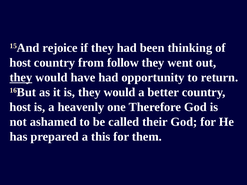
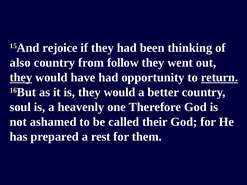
host at (20, 63): host -> also
return underline: none -> present
host at (20, 107): host -> soul
this: this -> rest
